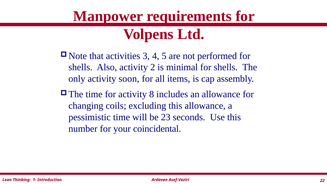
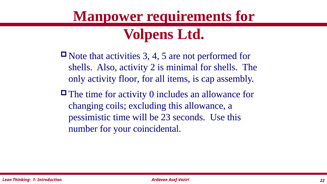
soon: soon -> floor
8: 8 -> 0
